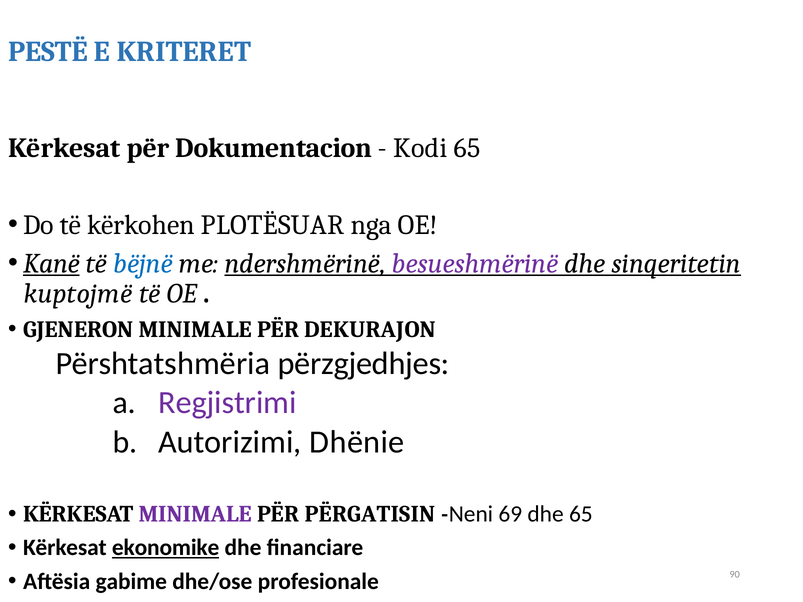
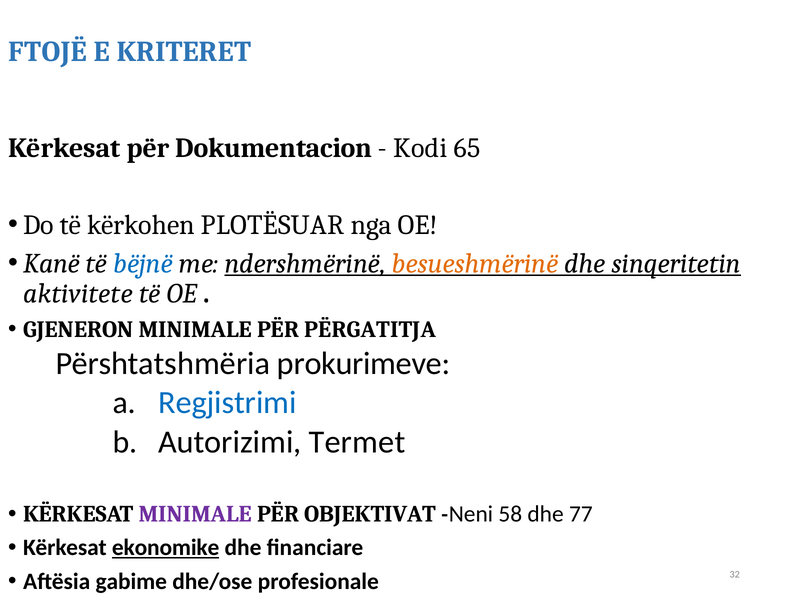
PESTË: PESTË -> FTOJË
Kanë underline: present -> none
besueshmërinë colour: purple -> orange
kuptojmë: kuptojmë -> aktivitete
DEKURAJON: DEKURAJON -> PËRGATITJA
përzgjedhjes: përzgjedhjes -> prokurimeve
Regjistrimi colour: purple -> blue
Dhënie: Dhënie -> Termet
PËRGATISIN: PËRGATISIN -> OBJEKTIVAT
69: 69 -> 58
dhe 65: 65 -> 77
90: 90 -> 32
